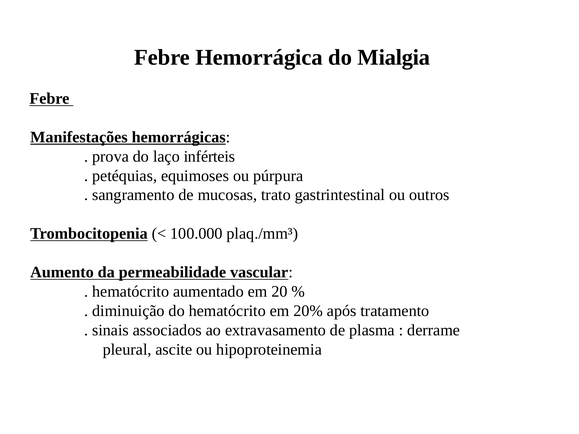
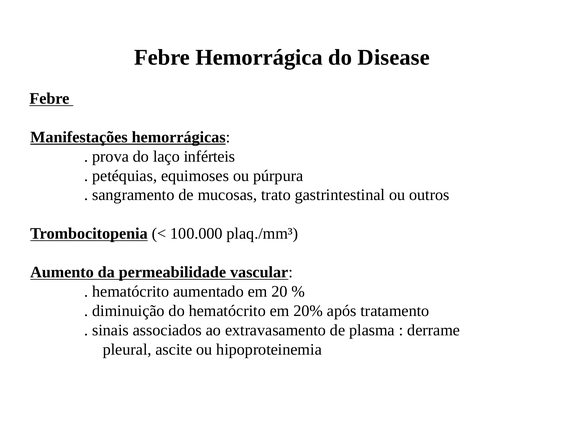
Mialgia: Mialgia -> Disease
